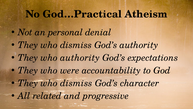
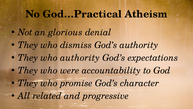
personal: personal -> glorious
dismiss at (76, 83): dismiss -> promise
